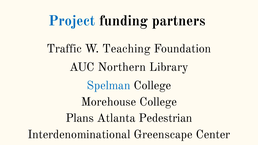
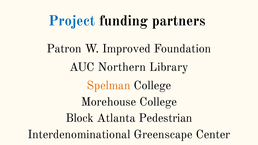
Traffic: Traffic -> Patron
Teaching: Teaching -> Improved
Spelman colour: blue -> orange
Plans: Plans -> Block
